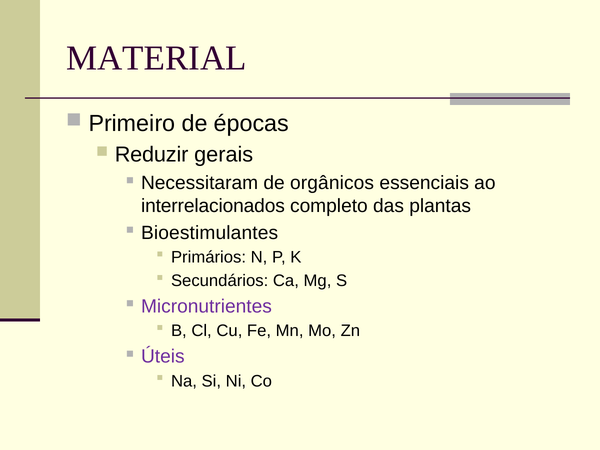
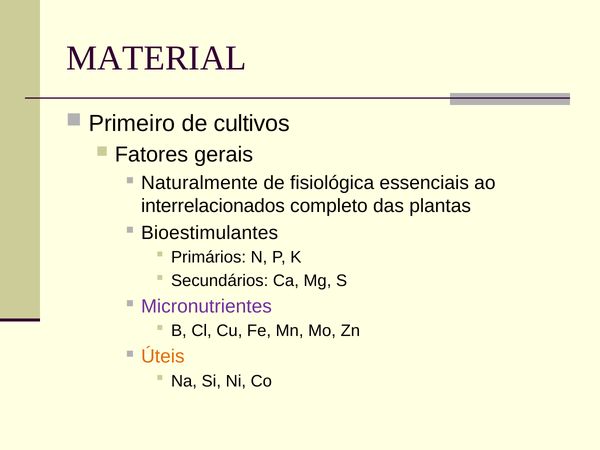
épocas: épocas -> cultivos
Reduzir: Reduzir -> Fatores
Necessitaram: Necessitaram -> Naturalmente
orgânicos: orgânicos -> fisiológica
Úteis colour: purple -> orange
